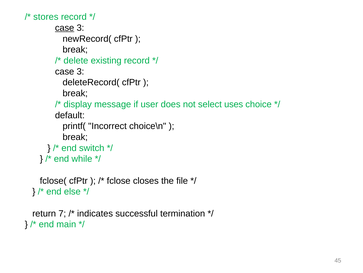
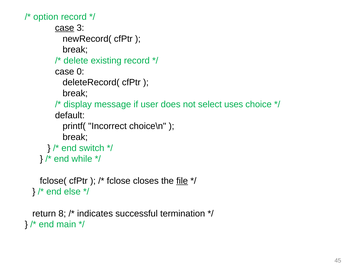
stores: stores -> option
3 at (80, 71): 3 -> 0
file underline: none -> present
7: 7 -> 8
